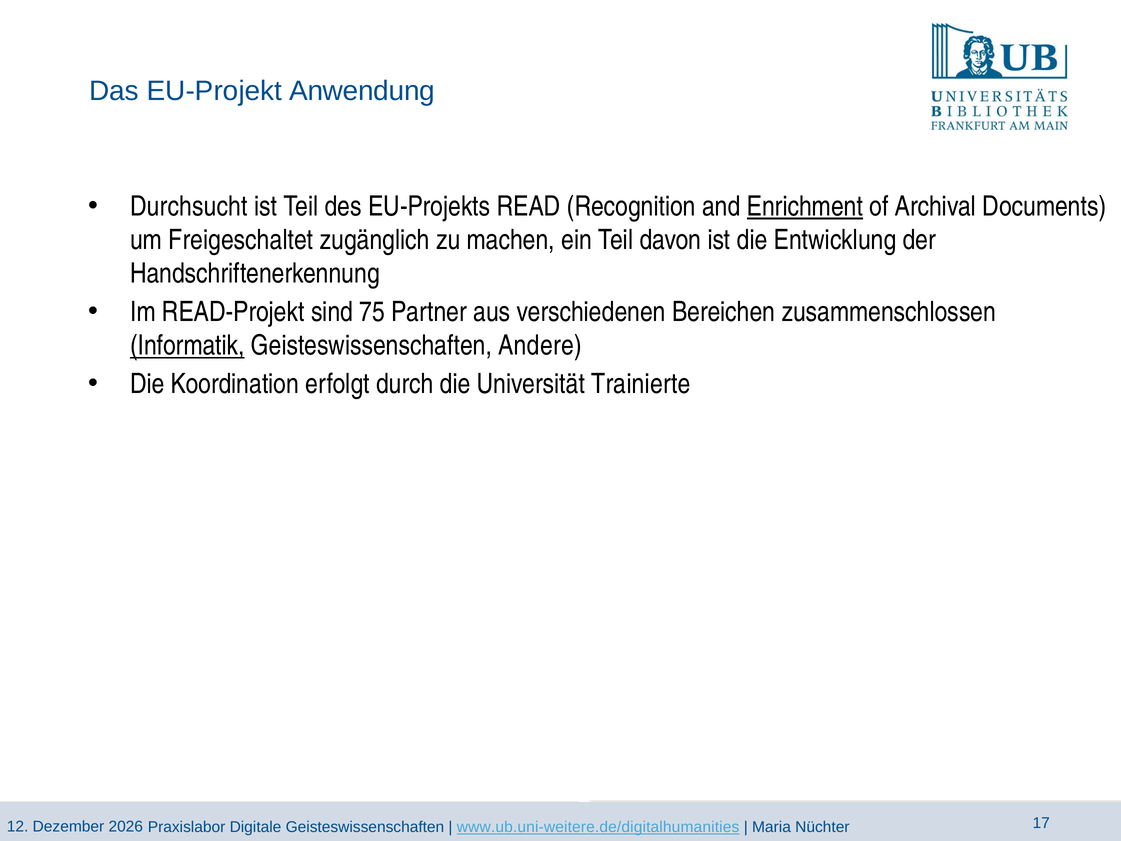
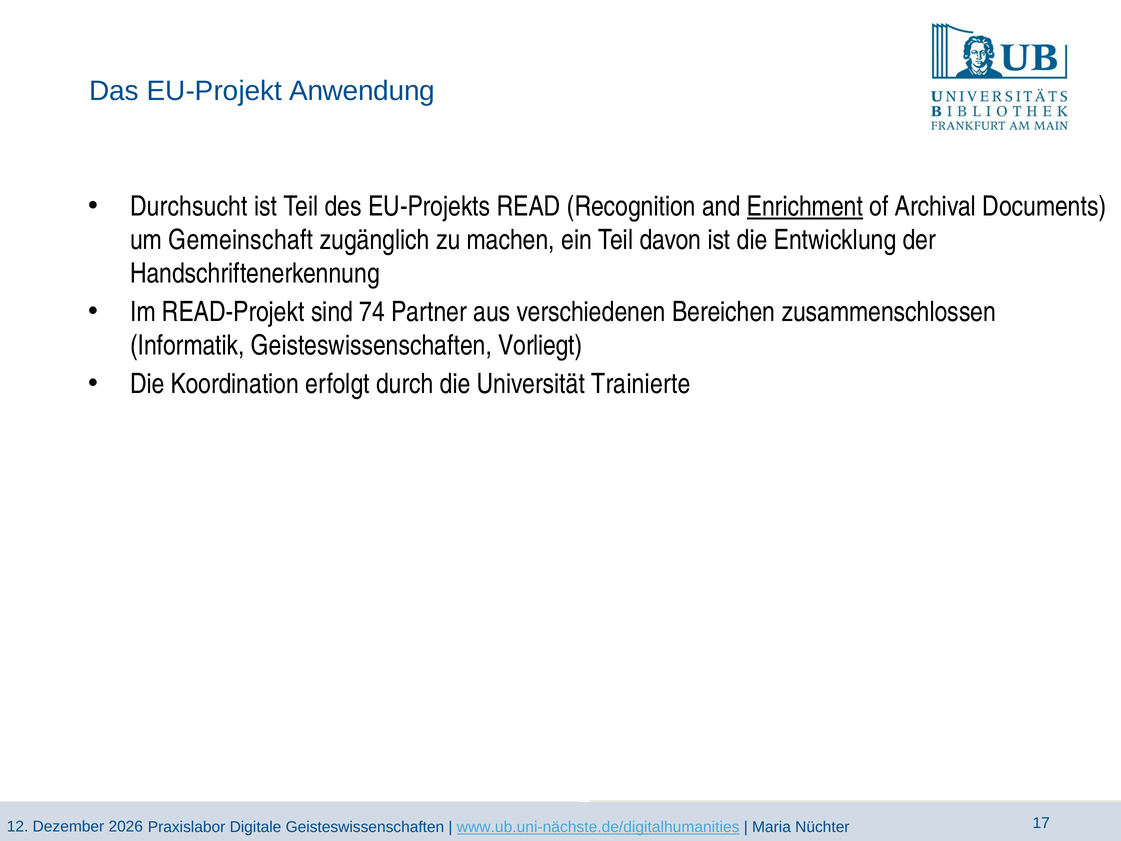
Freigeschaltet: Freigeschaltet -> Gemeinschaft
75: 75 -> 74
Informatik underline: present -> none
Andere: Andere -> Vorliegt
www.ub.uni-weitere.de/digitalhumanities: www.ub.uni-weitere.de/digitalhumanities -> www.ub.uni-nächste.de/digitalhumanities
